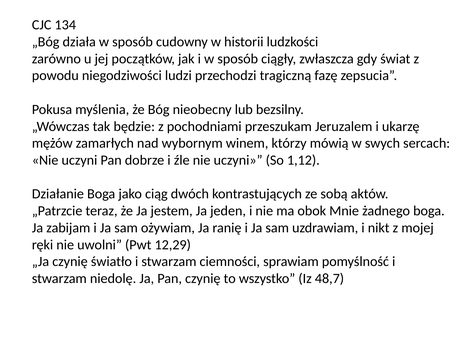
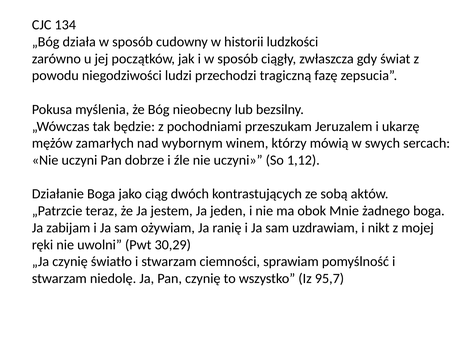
12,29: 12,29 -> 30,29
48,7: 48,7 -> 95,7
